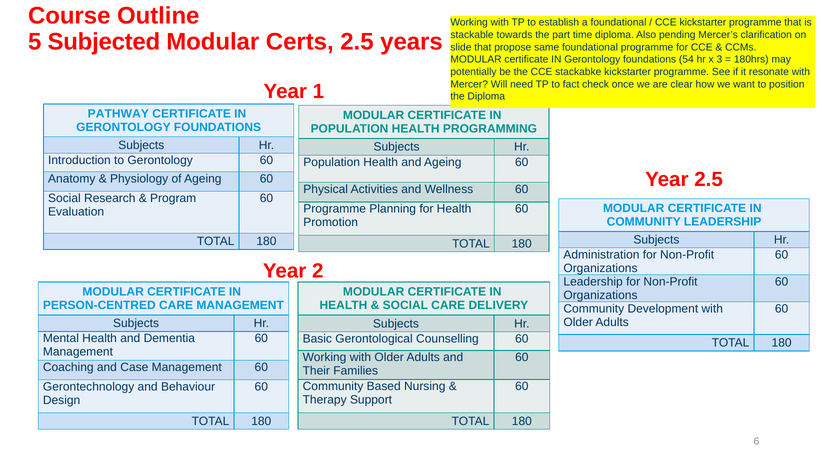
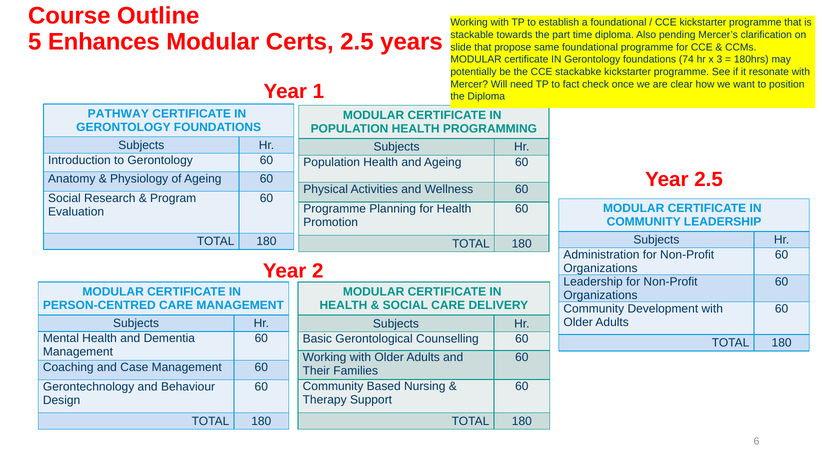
Subjected: Subjected -> Enhances
54: 54 -> 74
